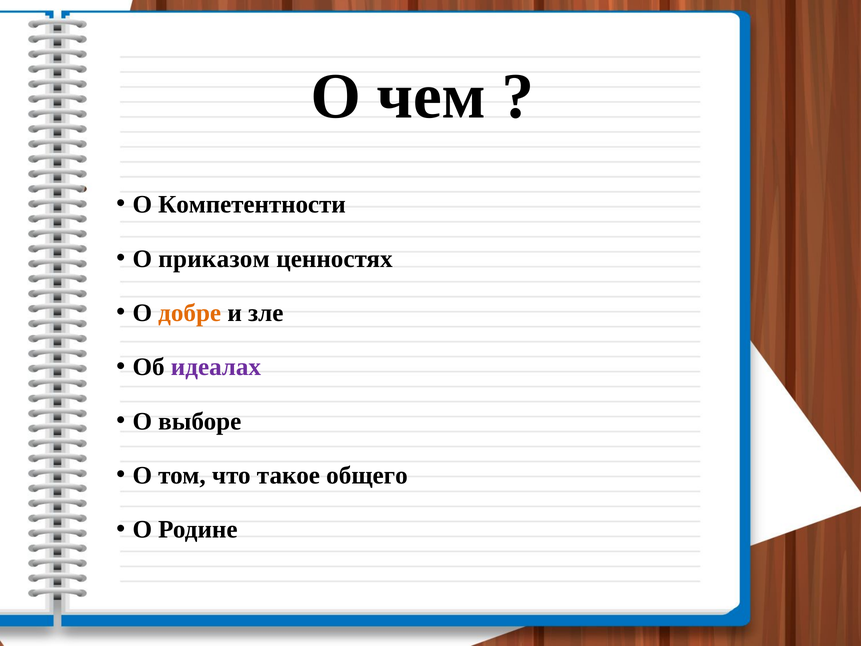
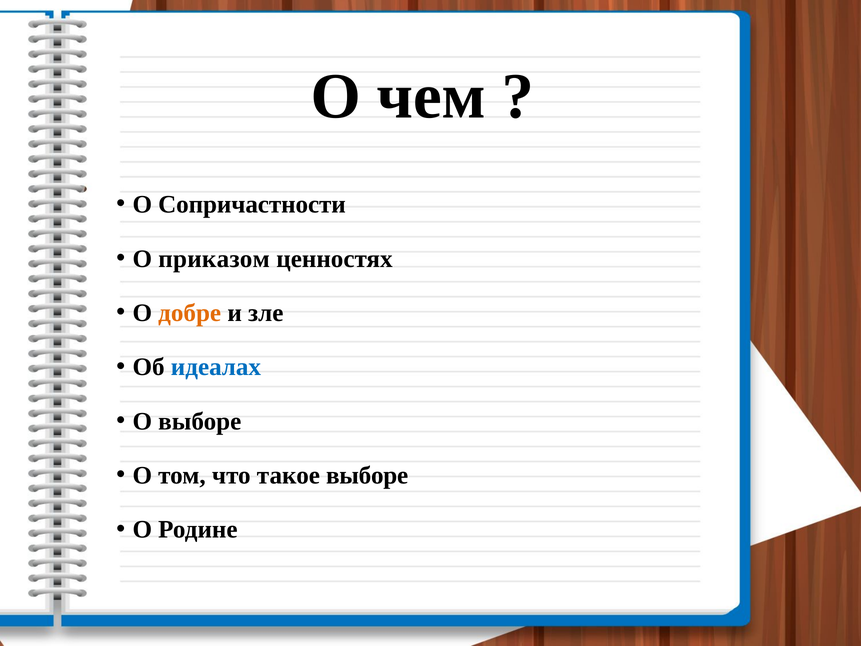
Компетентности: Компетентности -> Сопричастности
идеалах colour: purple -> blue
такое общего: общего -> выборе
